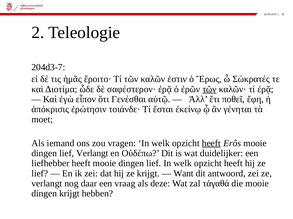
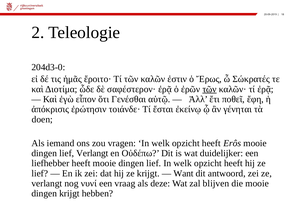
204d3-7: 204d3-7 -> 204d3-0
moet: moet -> doen
heeft at (211, 144) underline: present -> none
daar: daar -> νυνί
τἀγαθά: τἀγαθά -> blijven
